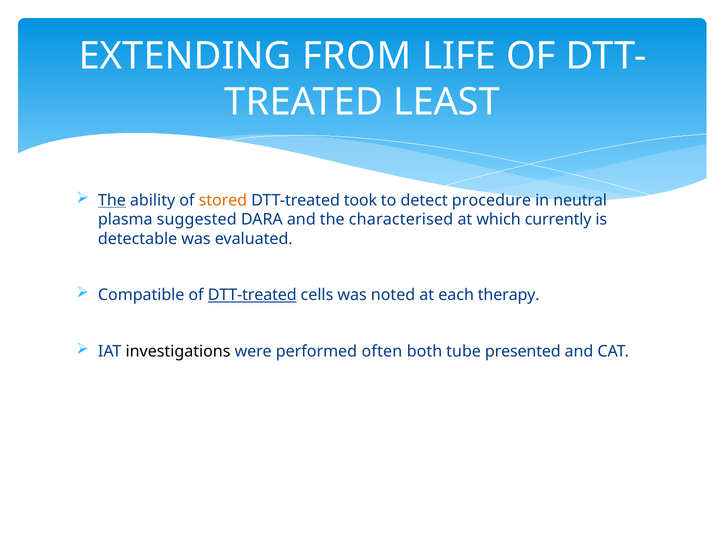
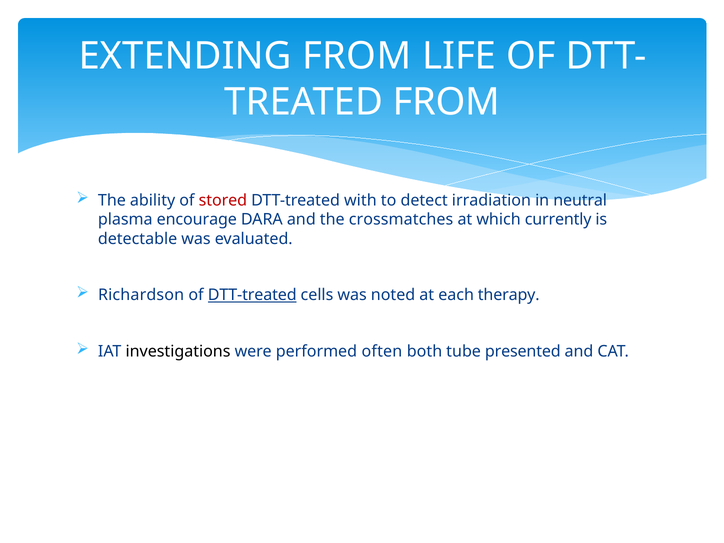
LEAST at (446, 102): LEAST -> FROM
The at (112, 200) underline: present -> none
stored colour: orange -> red
took: took -> with
procedure: procedure -> irradiation
suggested: suggested -> encourage
characterised: characterised -> crossmatches
Compatible: Compatible -> Richardson
